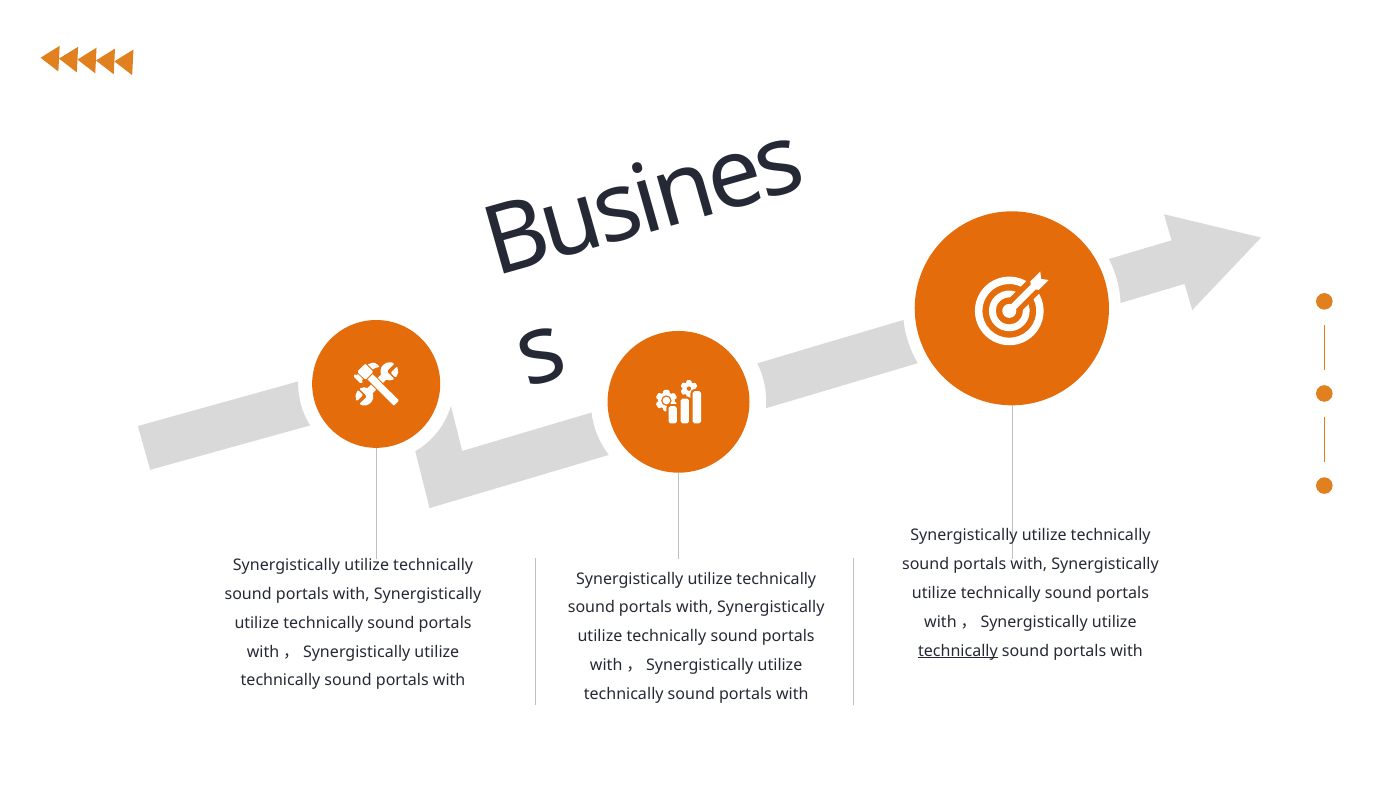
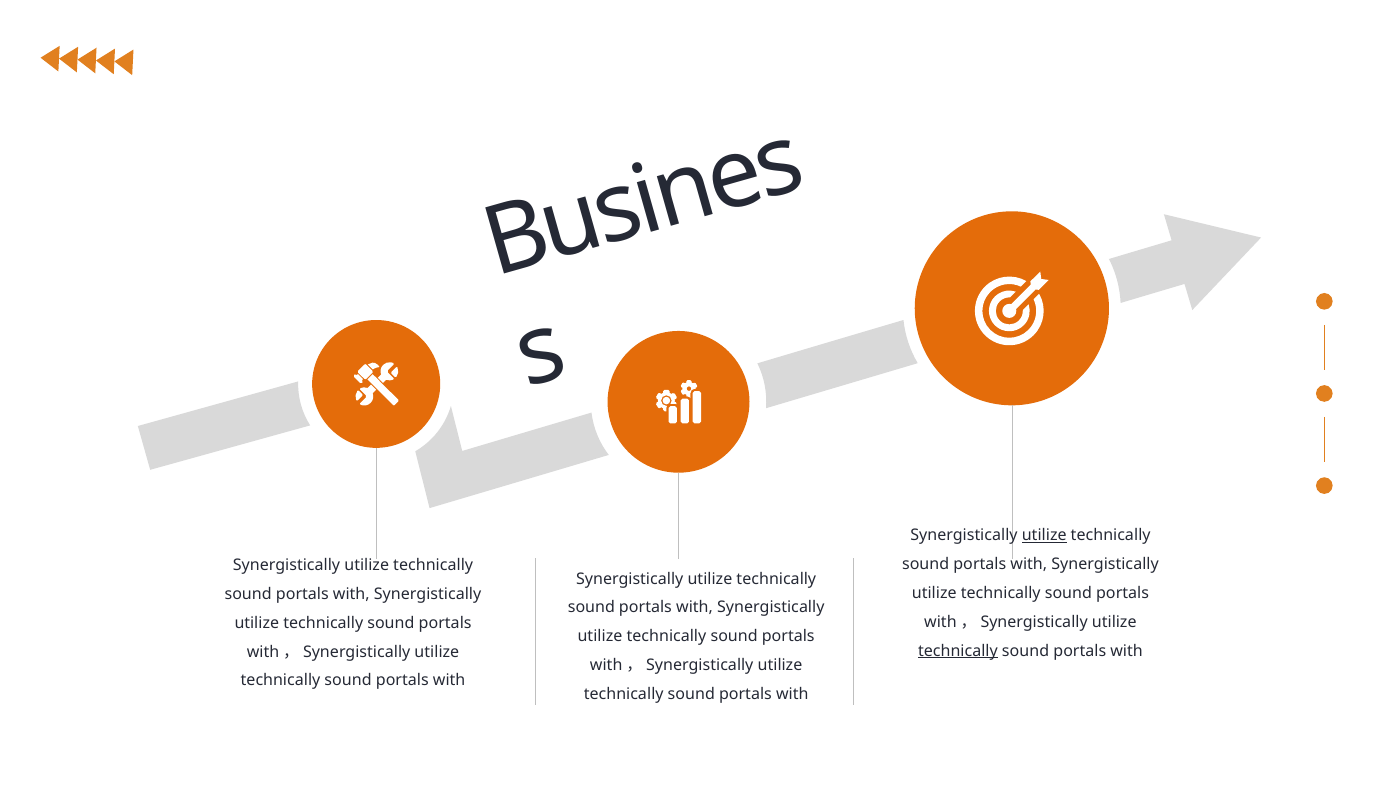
utilize at (1044, 535) underline: none -> present
